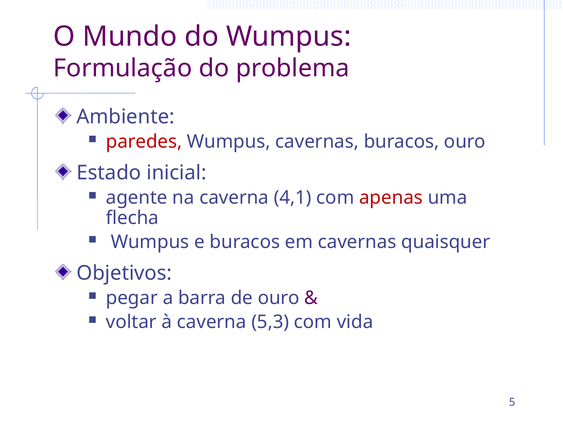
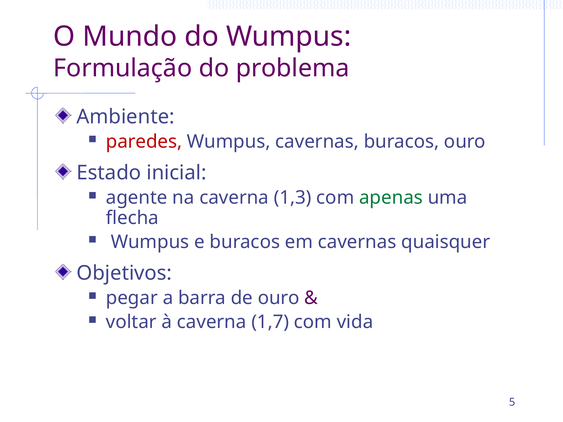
4,1: 4,1 -> 1,3
apenas colour: red -> green
5,3: 5,3 -> 1,7
